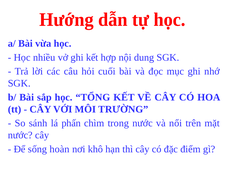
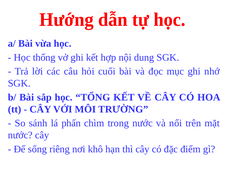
nhiều: nhiều -> thống
hoàn: hoàn -> riêng
